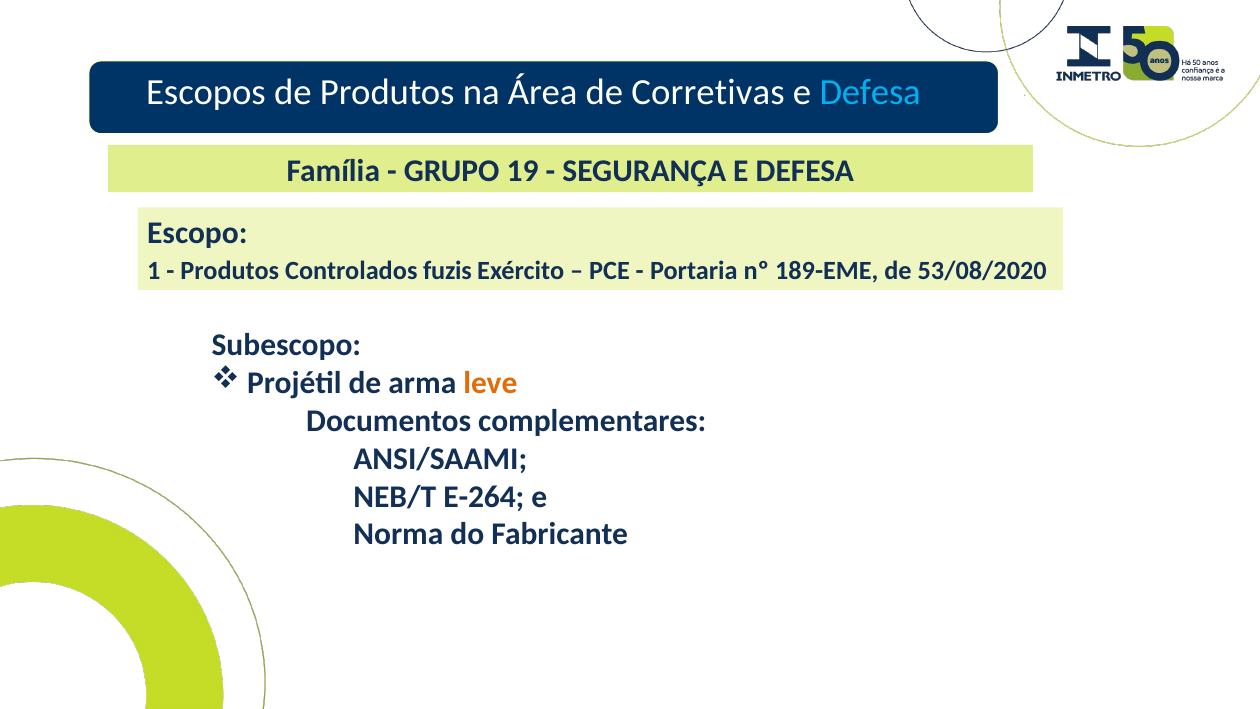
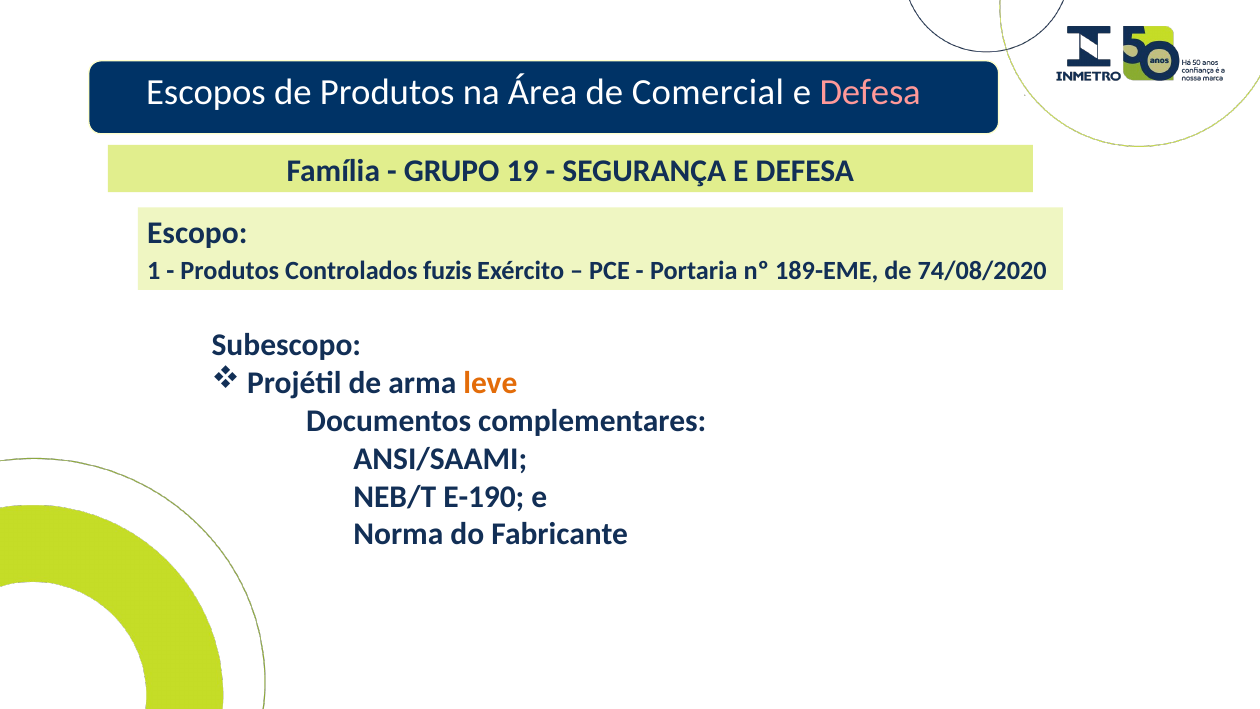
Corretivas: Corretivas -> Comercial
Defesa at (870, 93) colour: light blue -> pink
53/08/2020: 53/08/2020 -> 74/08/2020
E-264: E-264 -> E-190
